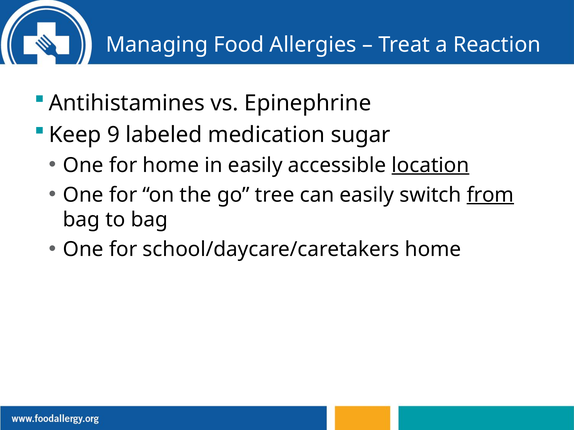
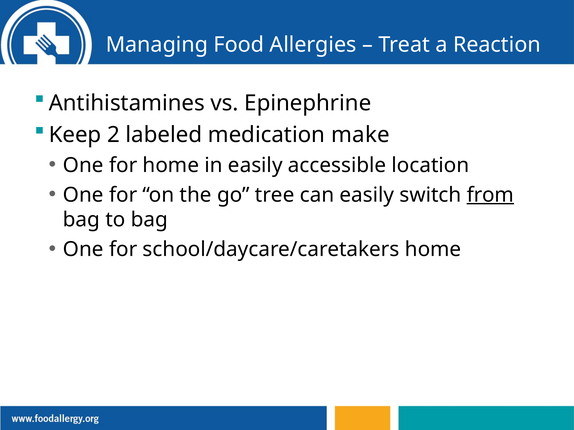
9: 9 -> 2
sugar: sugar -> make
location underline: present -> none
